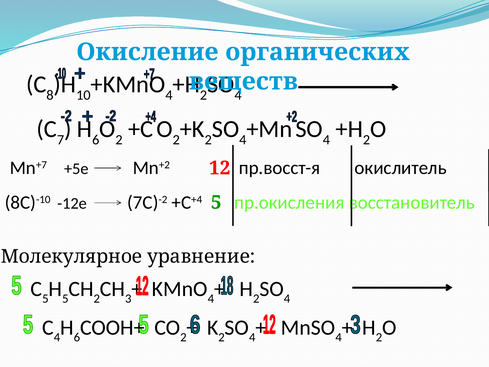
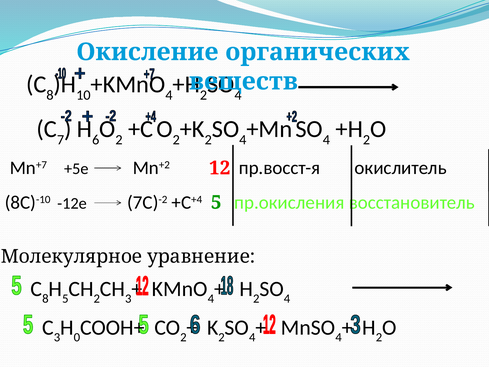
5 at (45, 298): 5 -> 8
4 at (57, 337): 4 -> 3
6 at (77, 337): 6 -> 0
